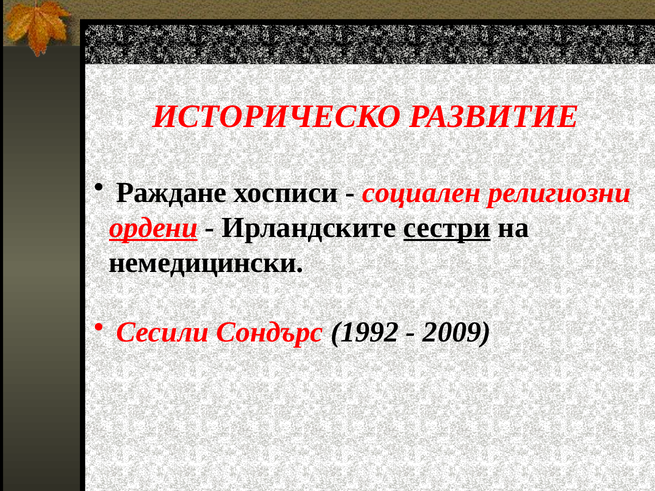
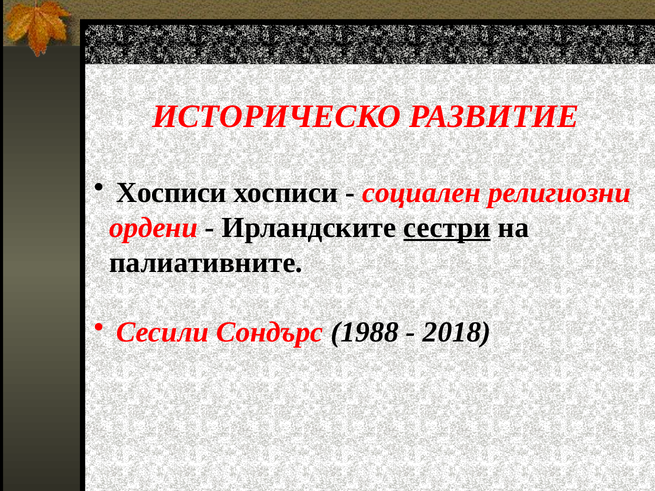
Раждане at (172, 193): Раждане -> Хосписи
ордени underline: present -> none
немедицински: немедицински -> палиативните
1992: 1992 -> 1988
2009: 2009 -> 2018
